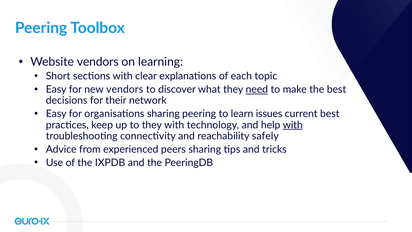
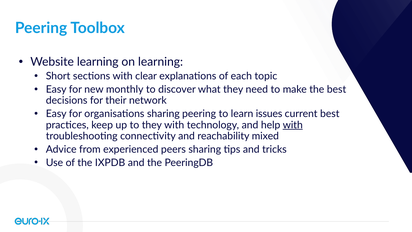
Website vendors: vendors -> learning
new vendors: vendors -> monthly
need underline: present -> none
safely: safely -> mixed
